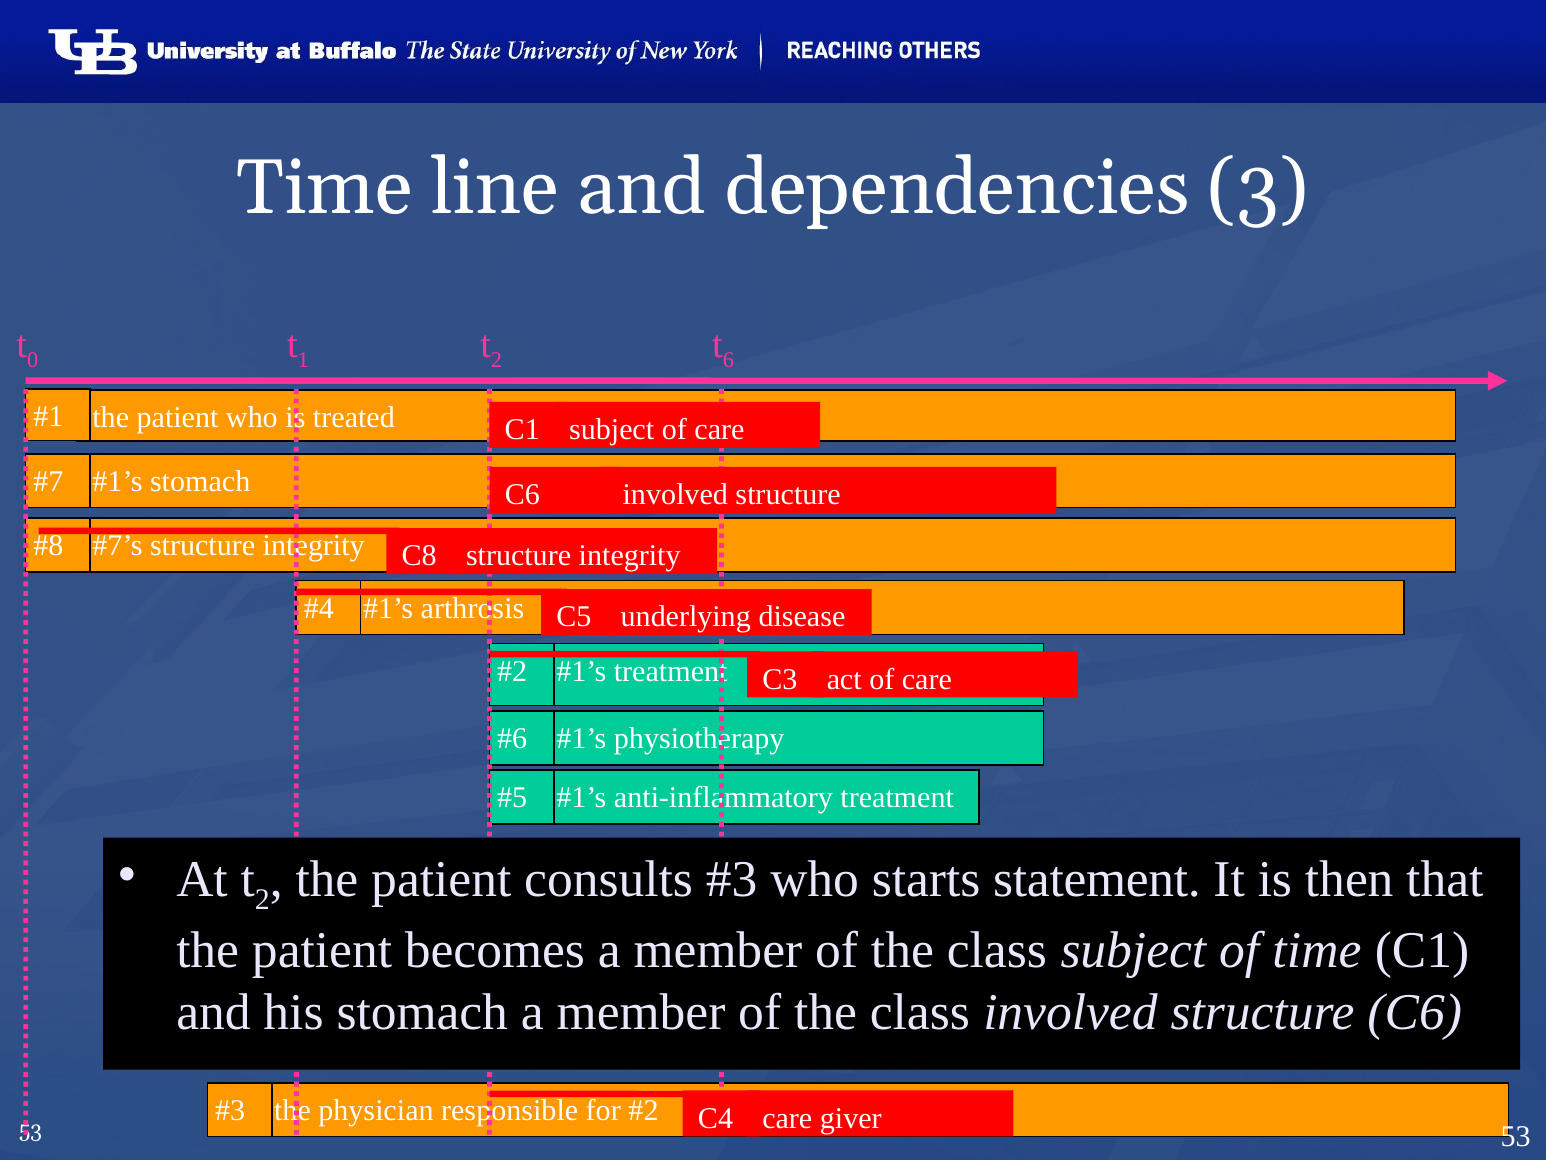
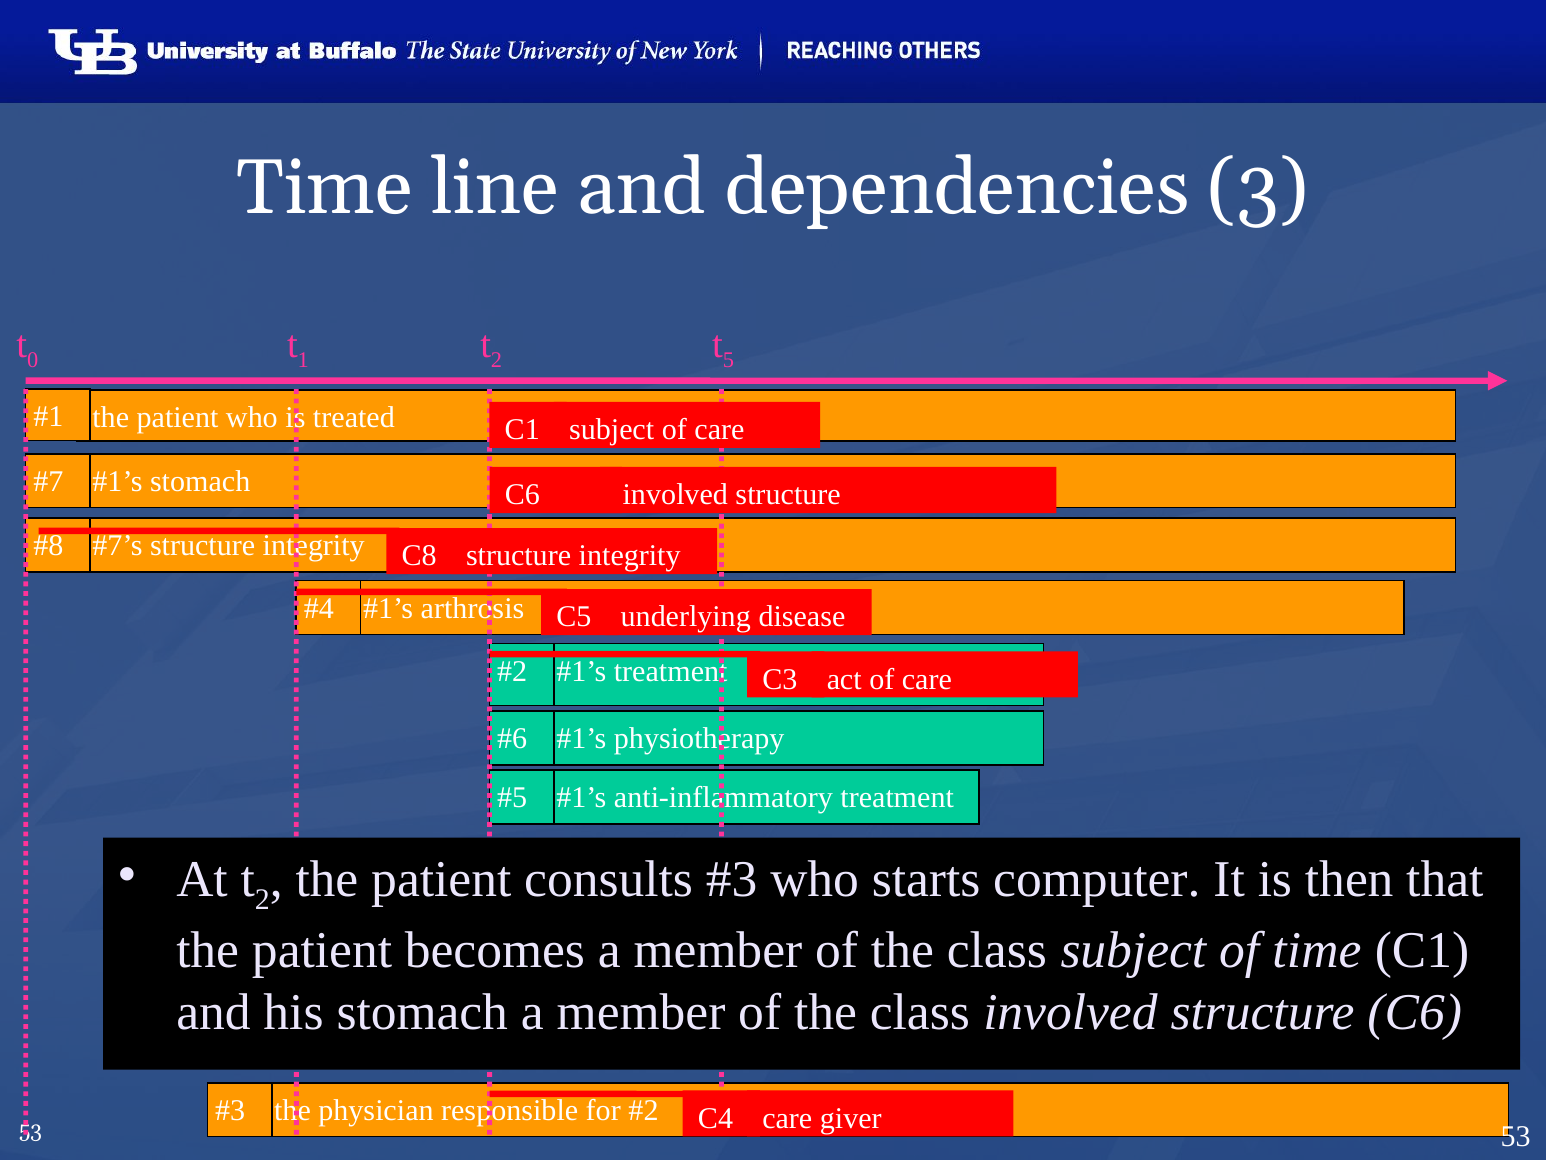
6: 6 -> 5
statement: statement -> computer
